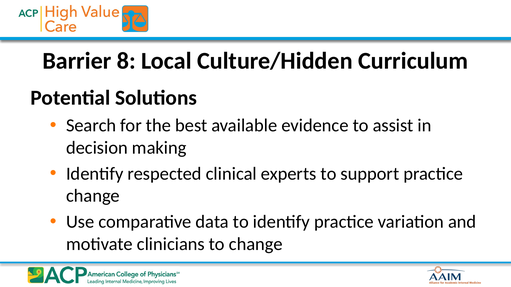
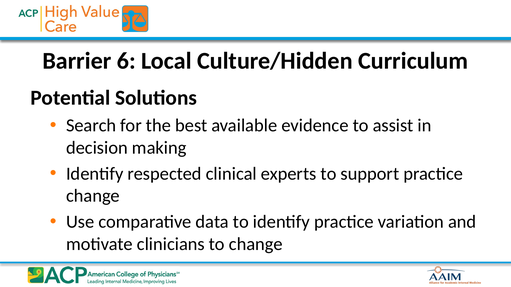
8: 8 -> 6
